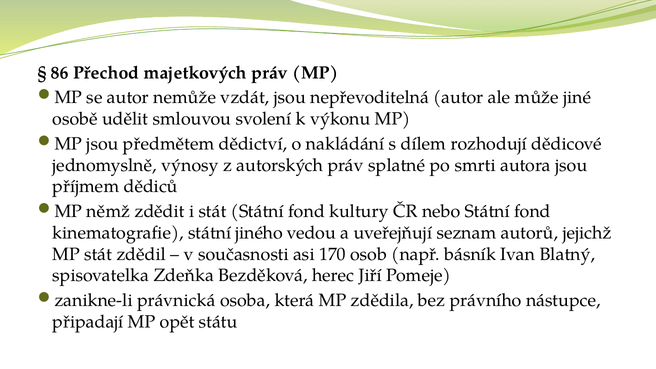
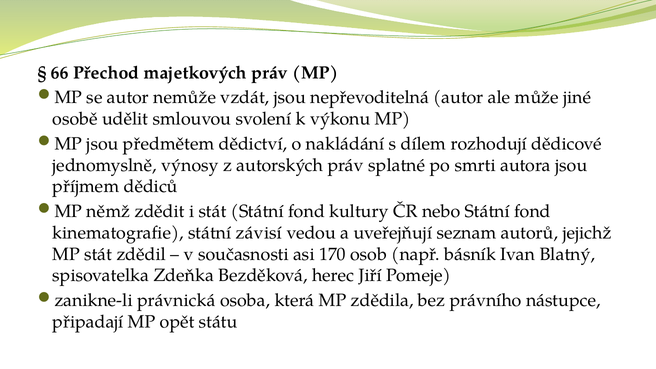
86: 86 -> 66
jiného: jiného -> závisí
